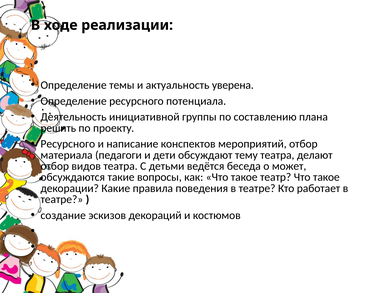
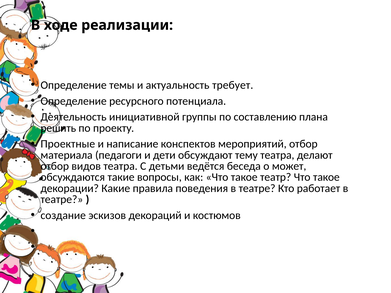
уверена: уверена -> требует
Ресурсного at (68, 144): Ресурсного -> Проектные
